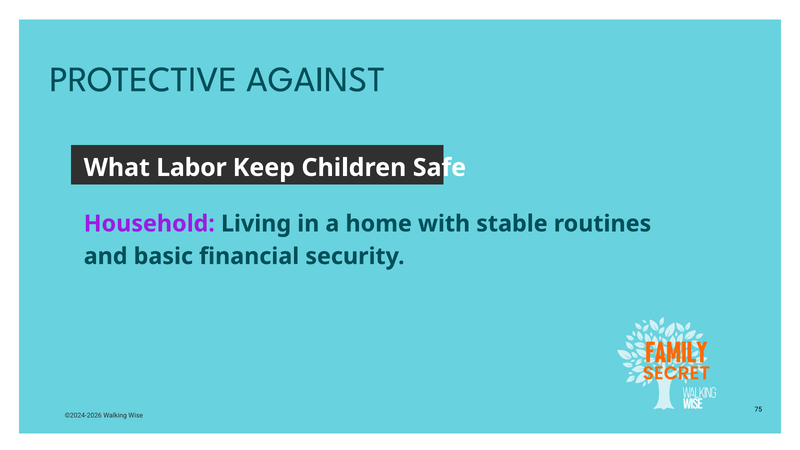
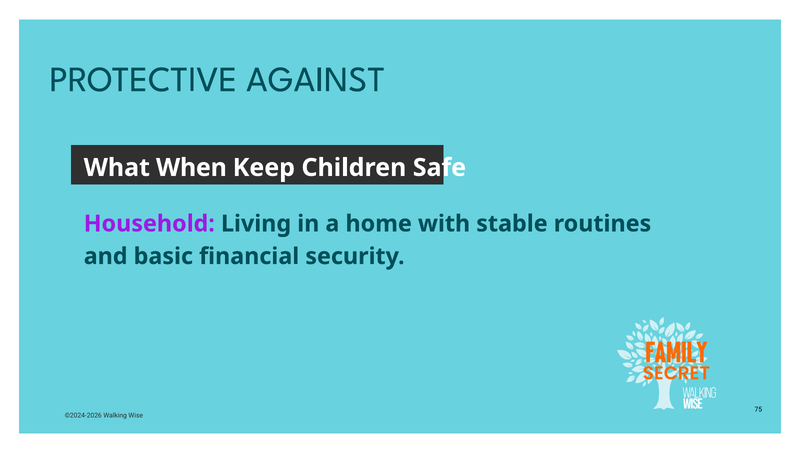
Labor: Labor -> When
